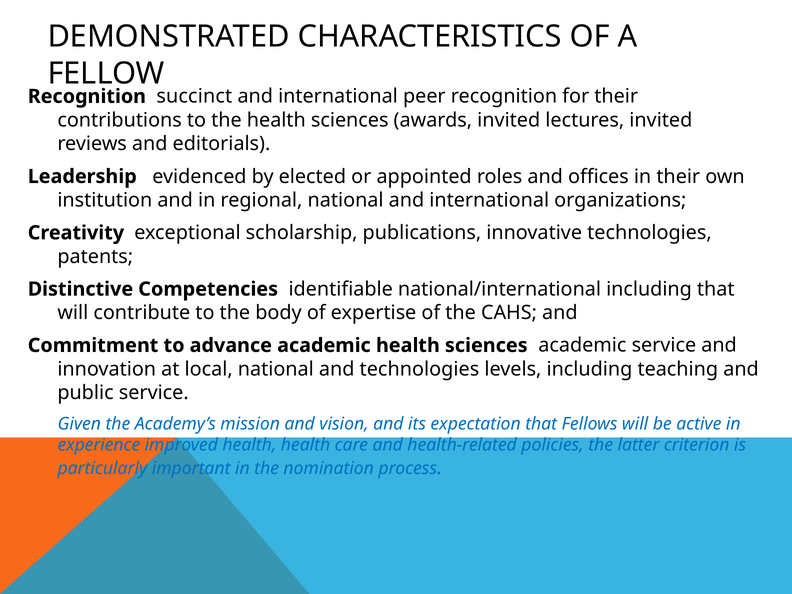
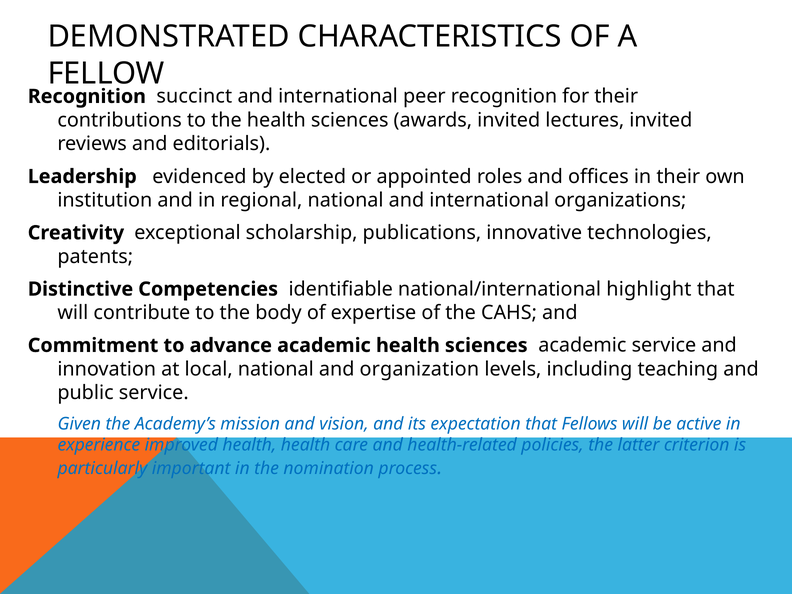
national/international including: including -> highlight
and technologies: technologies -> organization
